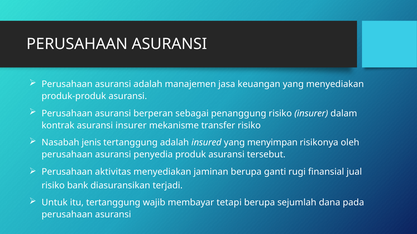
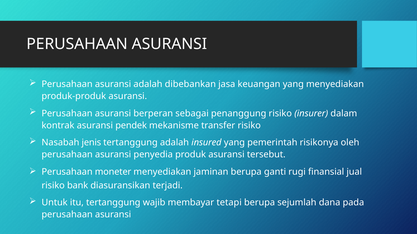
manajemen: manajemen -> dibebankan
asuransi insurer: insurer -> pendek
menyimpan: menyimpan -> pemerintah
aktivitas: aktivitas -> moneter
